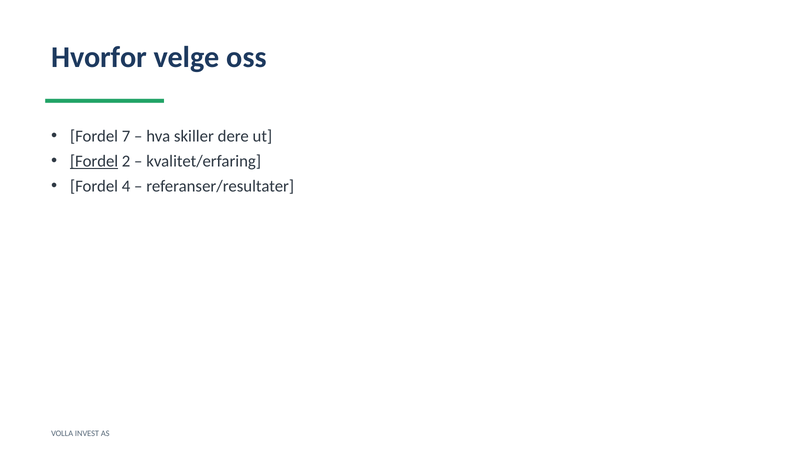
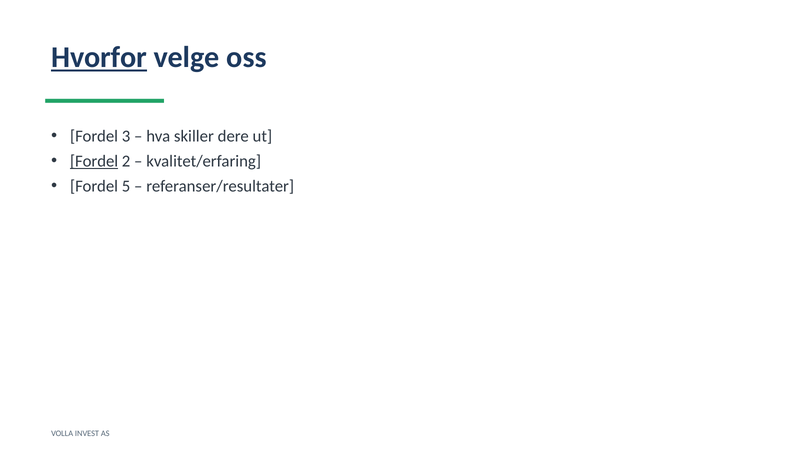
Hvorfor underline: none -> present
7: 7 -> 3
4: 4 -> 5
